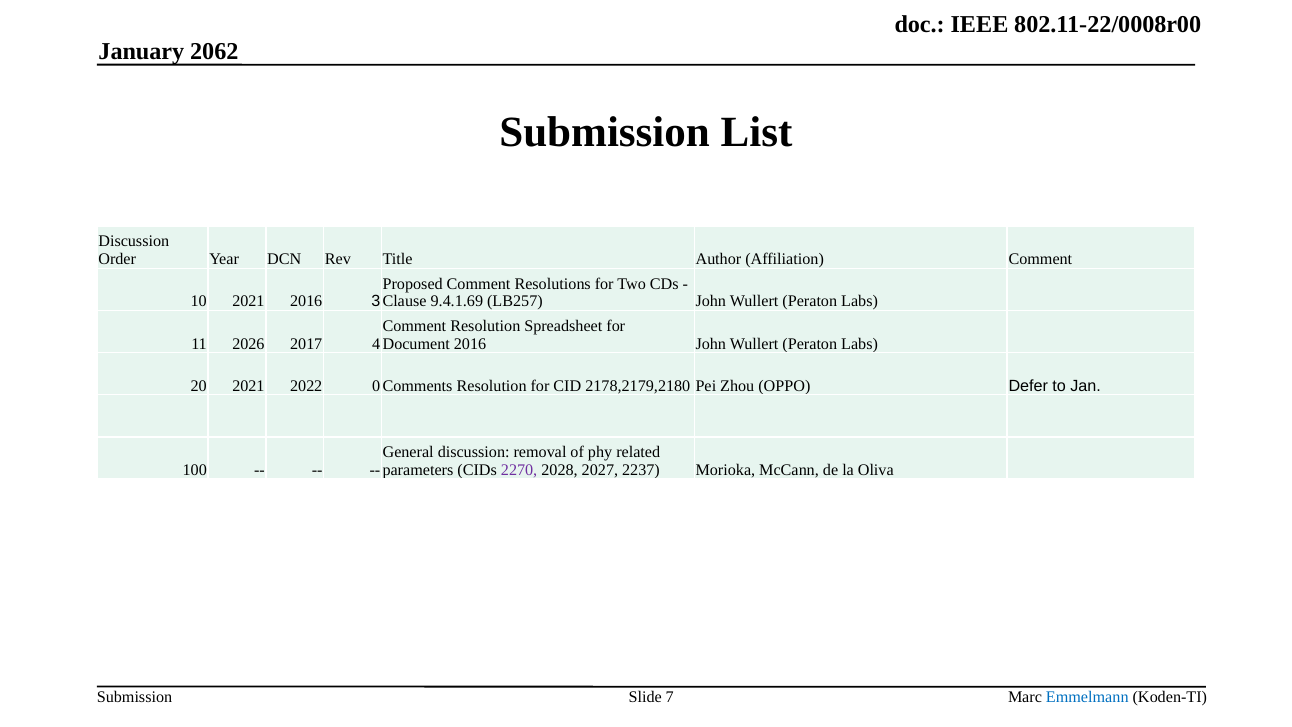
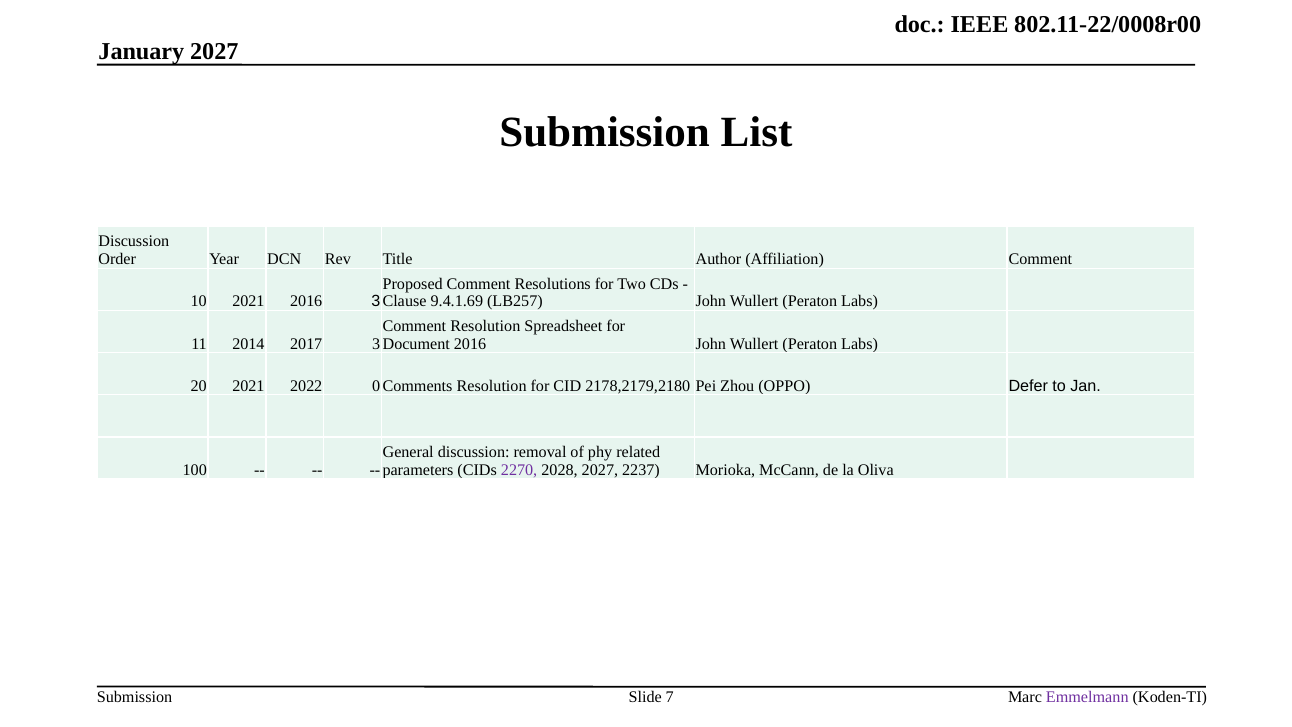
January 2062: 2062 -> 2027
2026: 2026 -> 2014
2017 4: 4 -> 3
Emmelmann colour: blue -> purple
